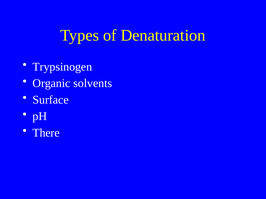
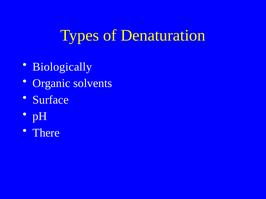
Trypsinogen: Trypsinogen -> Biologically
